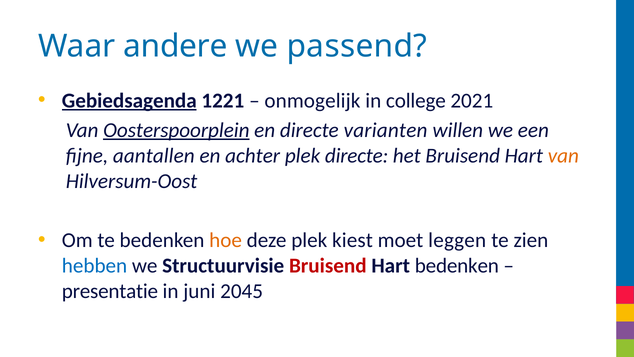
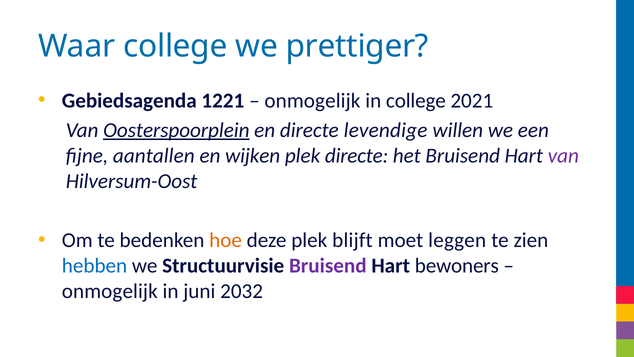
Waar andere: andere -> college
passend: passend -> prettiger
Gebiedsagenda underline: present -> none
varianten: varianten -> levendige
achter: achter -> wijken
van at (563, 155) colour: orange -> purple
kiest: kiest -> blijft
Bruisend at (328, 265) colour: red -> purple
Hart bedenken: bedenken -> bewoners
presentatie at (110, 291): presentatie -> onmogelijk
2045: 2045 -> 2032
